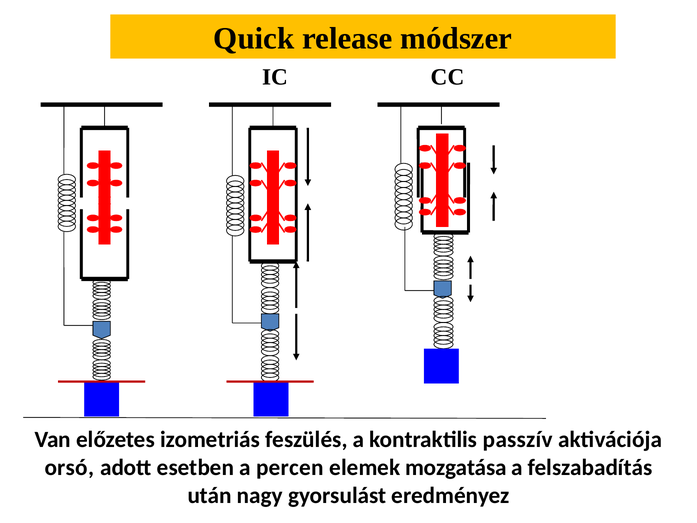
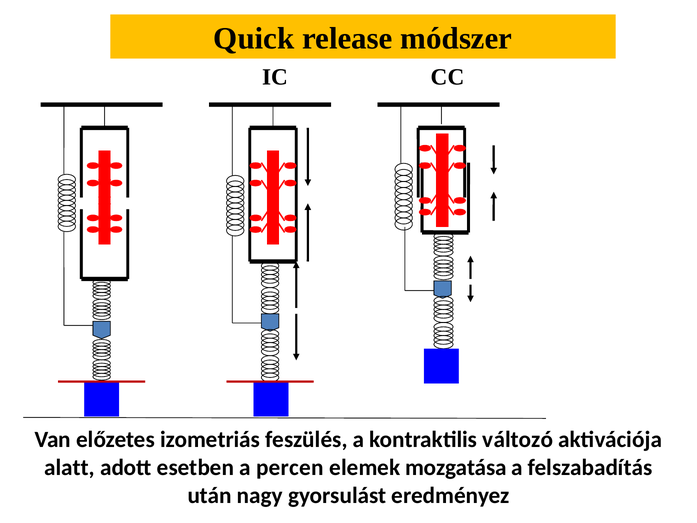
passzív: passzív -> változó
orsó: orsó -> alatt
